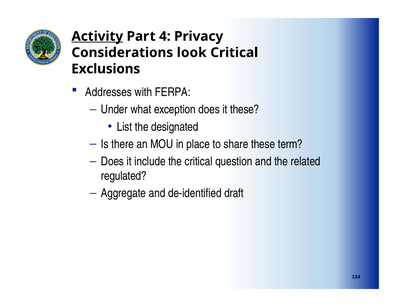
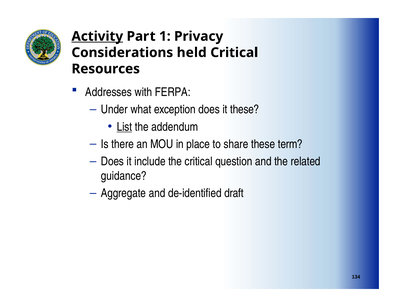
4: 4 -> 1
look: look -> held
Exclusions: Exclusions -> Resources
List underline: none -> present
designated: designated -> addendum
regulated: regulated -> guidance
